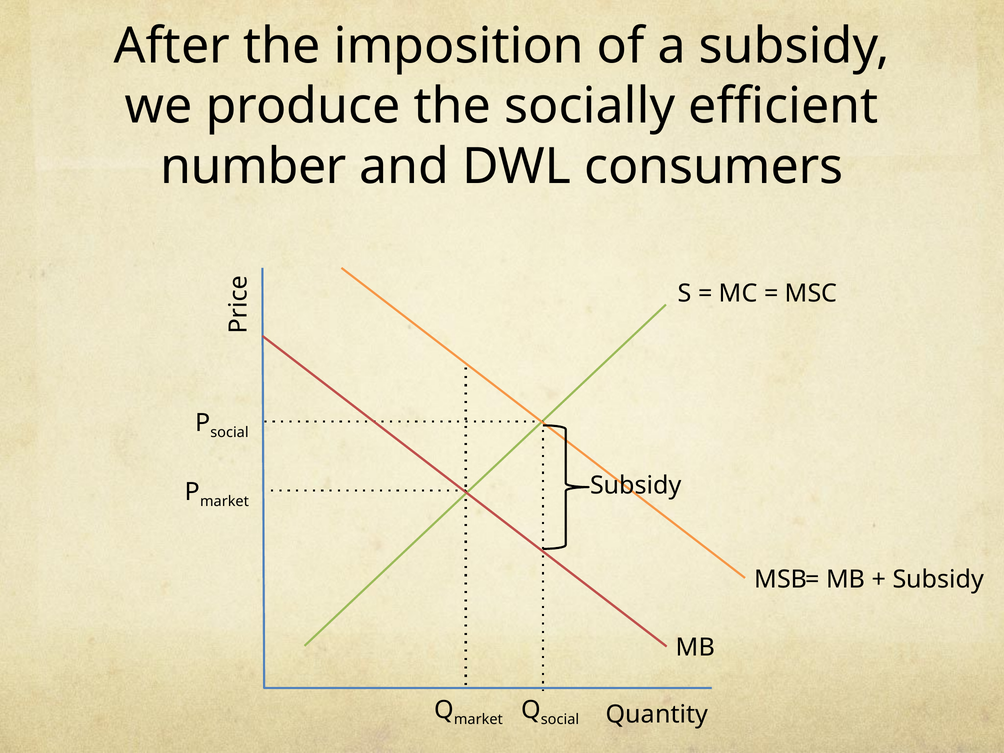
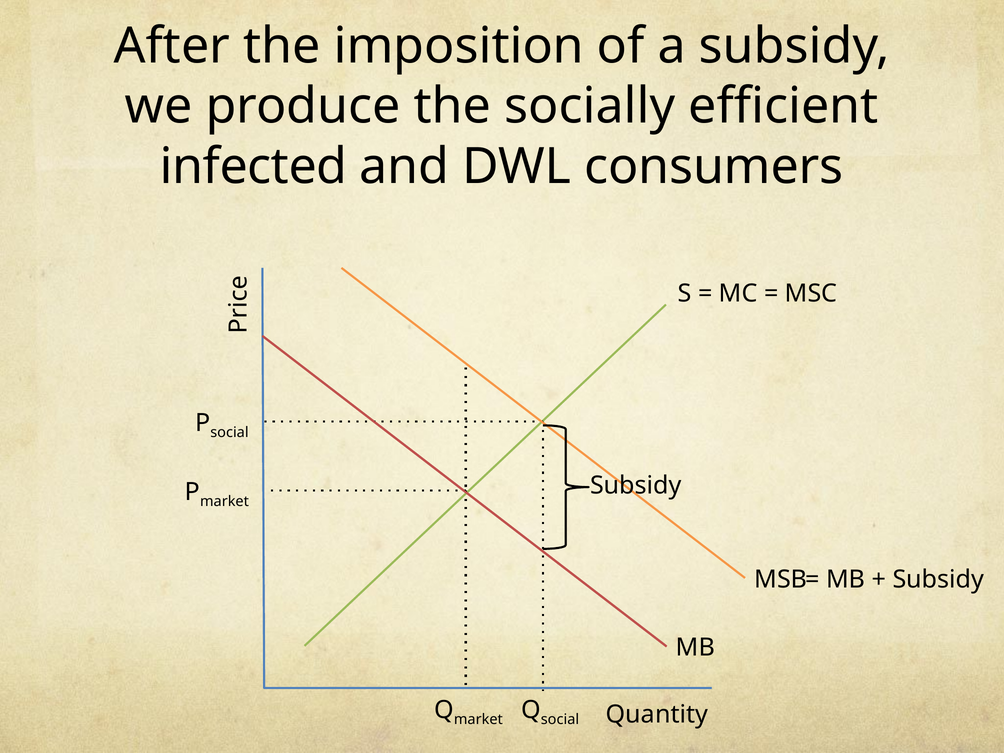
number: number -> infected
